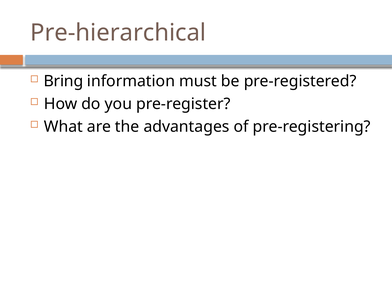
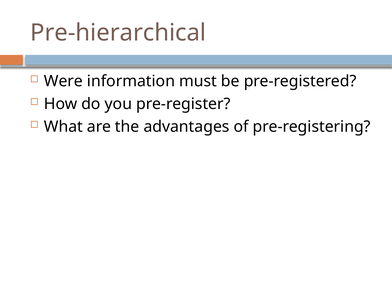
Bring: Bring -> Were
